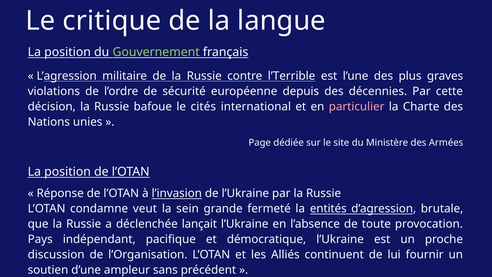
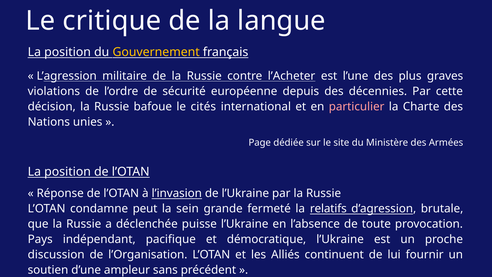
Gouvernement colour: light green -> yellow
l’Terrible: l’Terrible -> l’Acheter
veut: veut -> peut
entités: entités -> relatifs
lançait: lançait -> puisse
